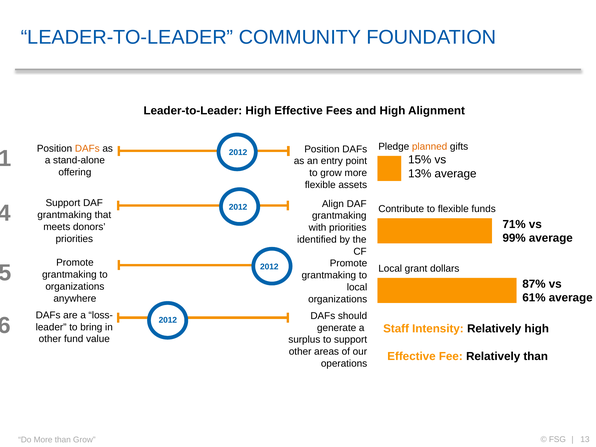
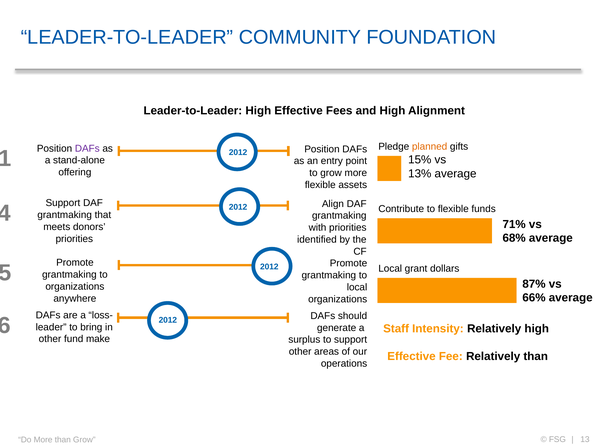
DAFs at (87, 148) colour: orange -> purple
99%: 99% -> 68%
61%: 61% -> 66%
value: value -> make
